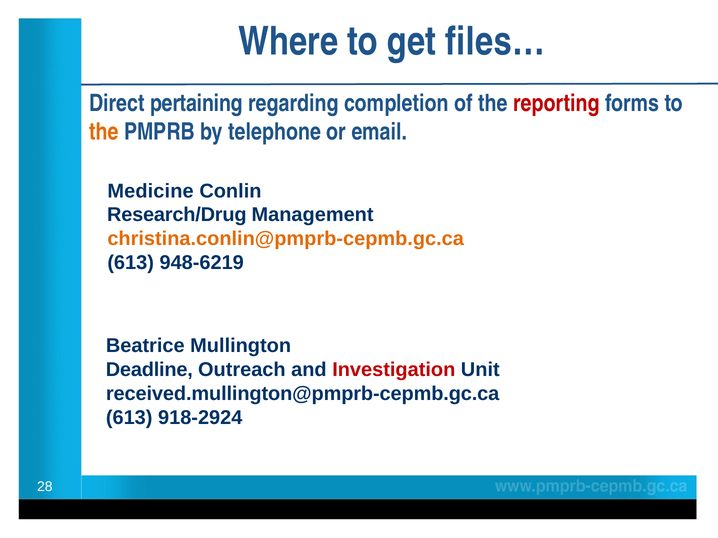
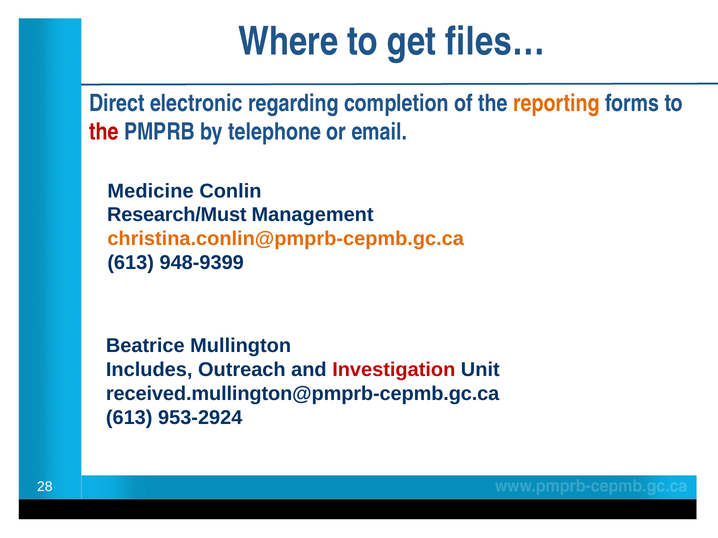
pertaining: pertaining -> electronic
reporting colour: red -> orange
the at (104, 132) colour: orange -> red
Research/Drug: Research/Drug -> Research/Must
948-6219: 948-6219 -> 948-9399
Deadline: Deadline -> Includes
918-2924: 918-2924 -> 953-2924
